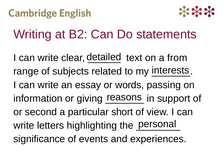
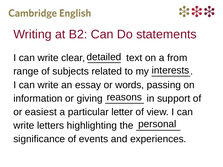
second: second -> easiest
short: short -> letter
